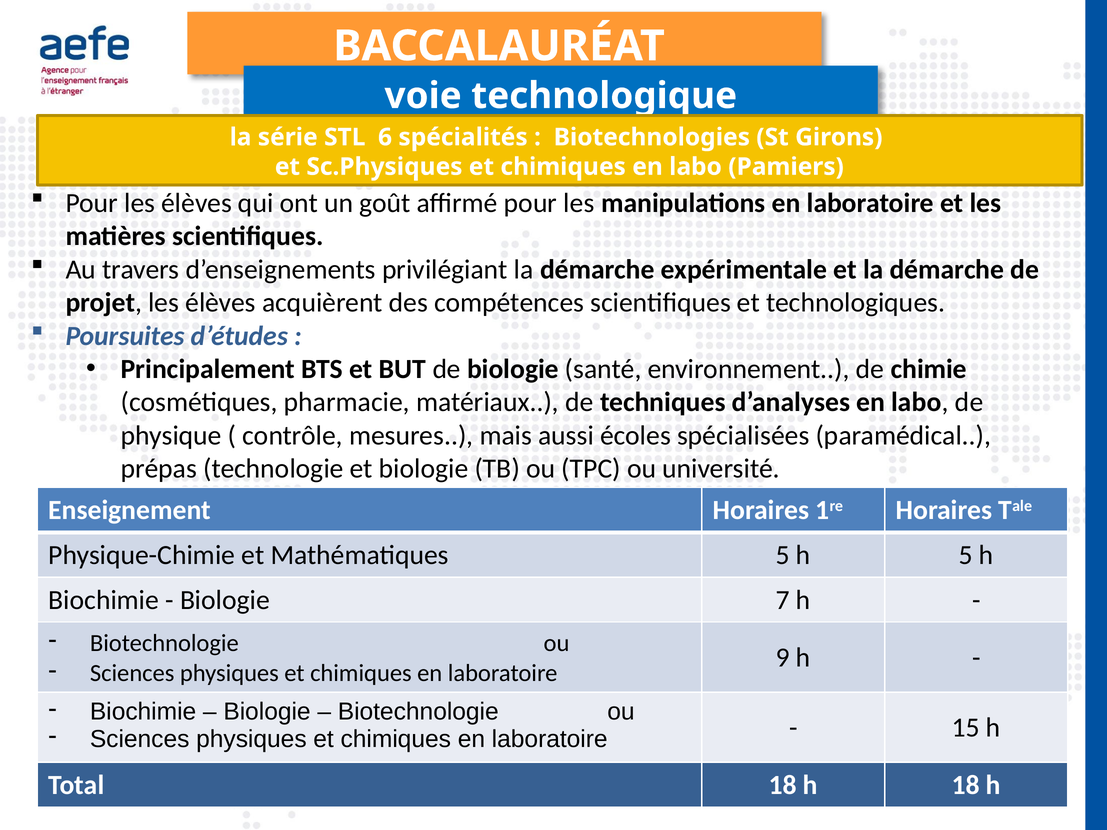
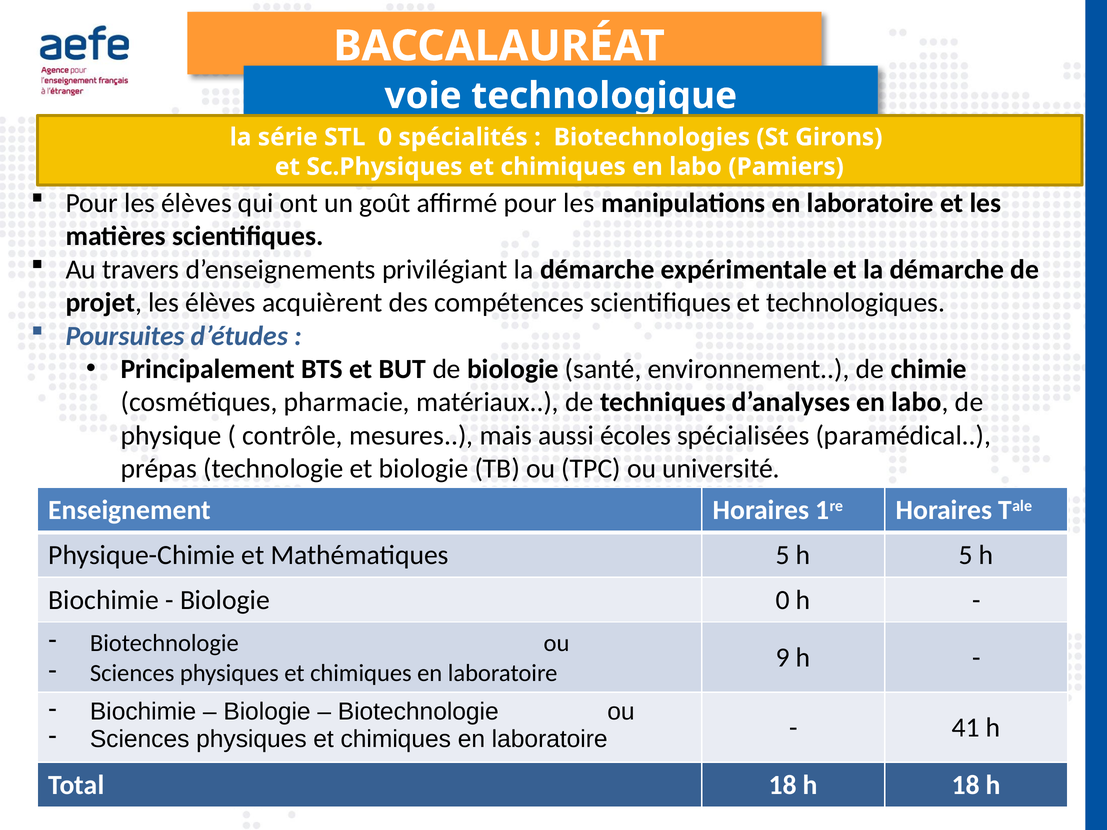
STL 6: 6 -> 0
Biologie 7: 7 -> 0
15: 15 -> 41
